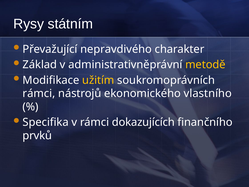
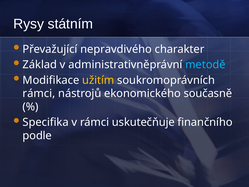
metodě colour: yellow -> light blue
vlastního: vlastního -> současně
dokazujících: dokazujících -> uskutečňuje
prvků: prvků -> podle
